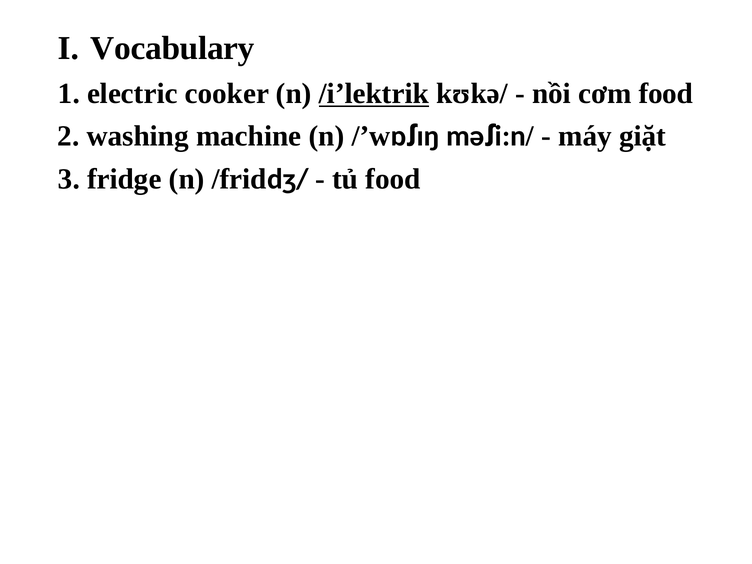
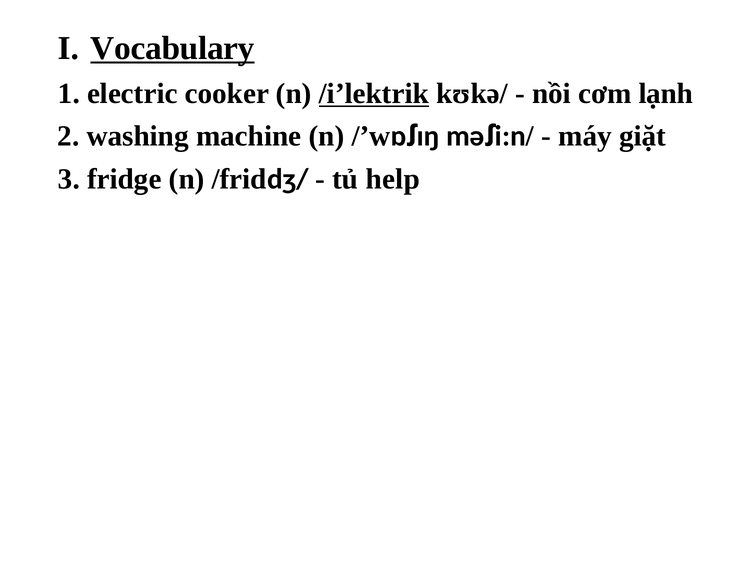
Vocabulary underline: none -> present
cơm food: food -> lạnh
tủ food: food -> help
